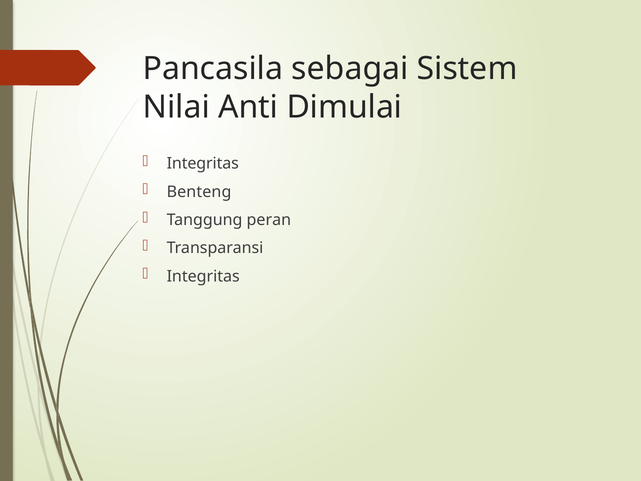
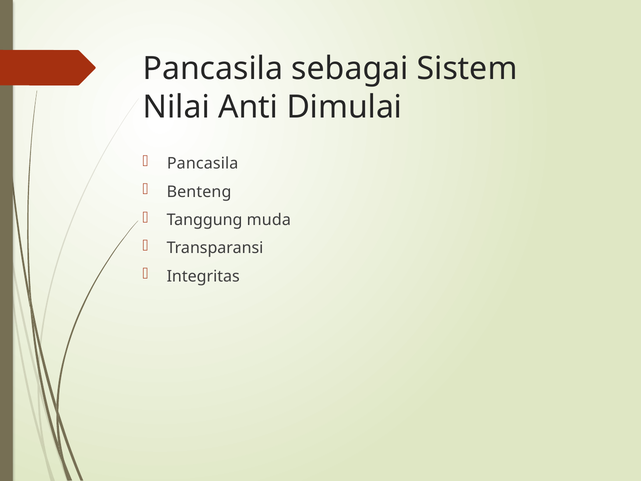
Integritas at (203, 164): Integritas -> Pancasila
peran: peran -> muda
